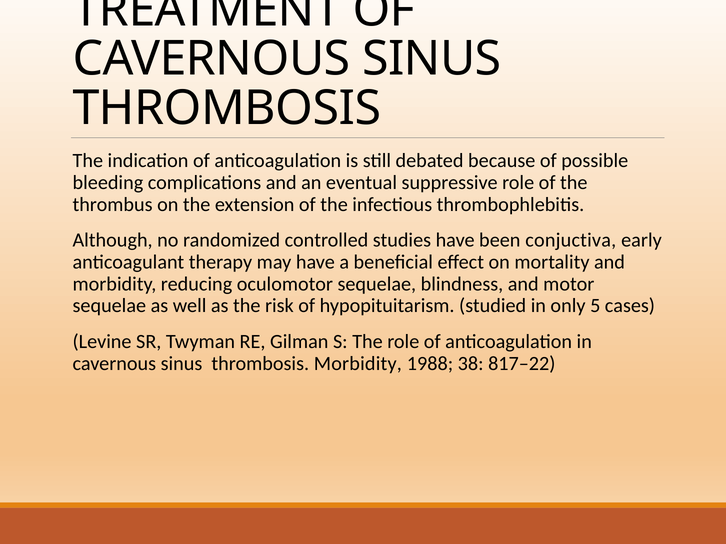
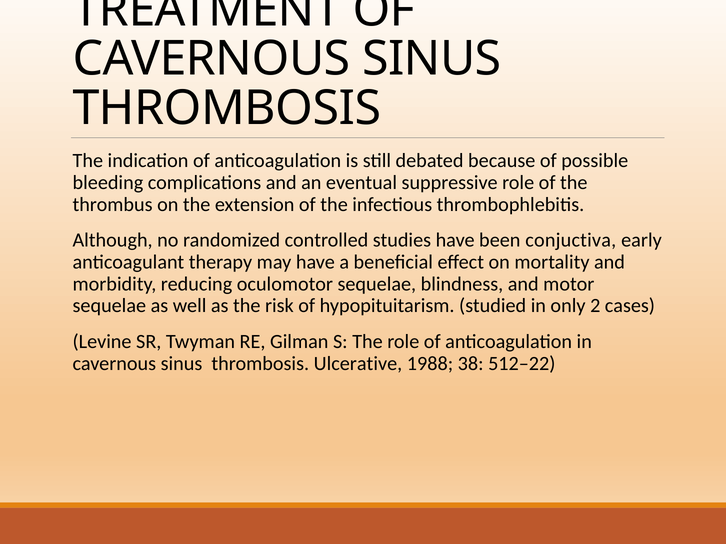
5: 5 -> 2
thrombosis Morbidity: Morbidity -> Ulcerative
817–22: 817–22 -> 512–22
